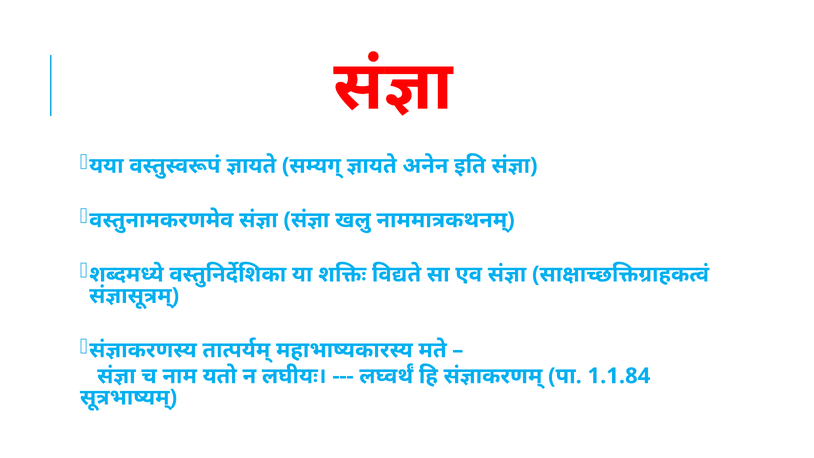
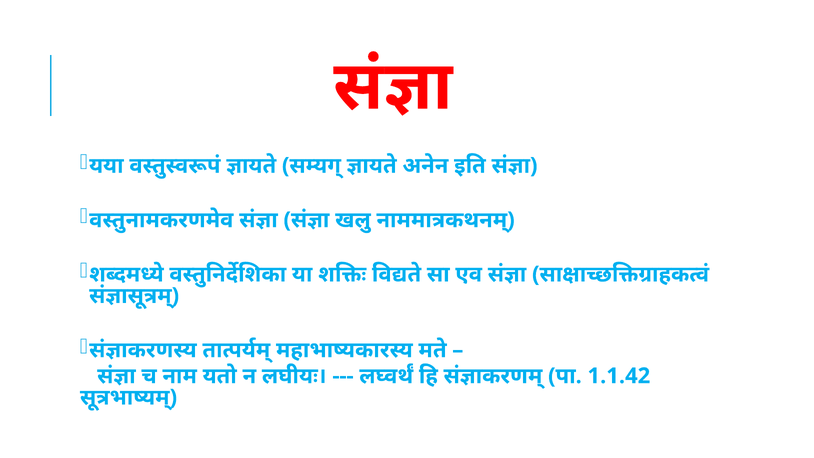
1.1.84: 1.1.84 -> 1.1.42
